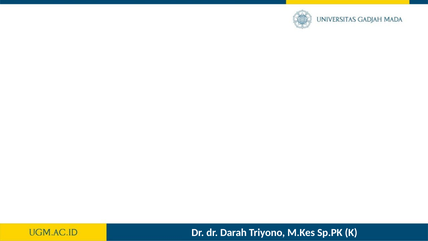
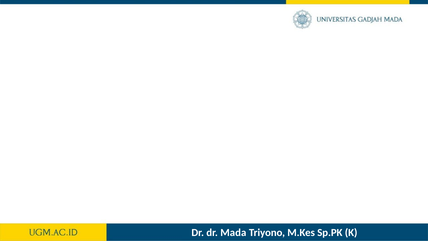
Darah: Darah -> Mada
